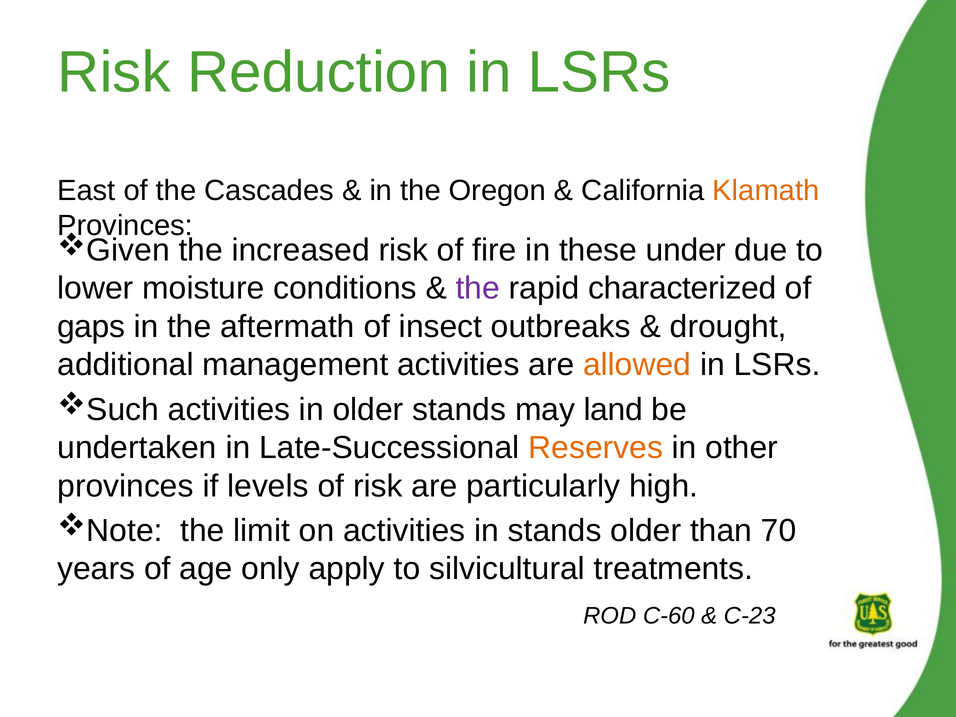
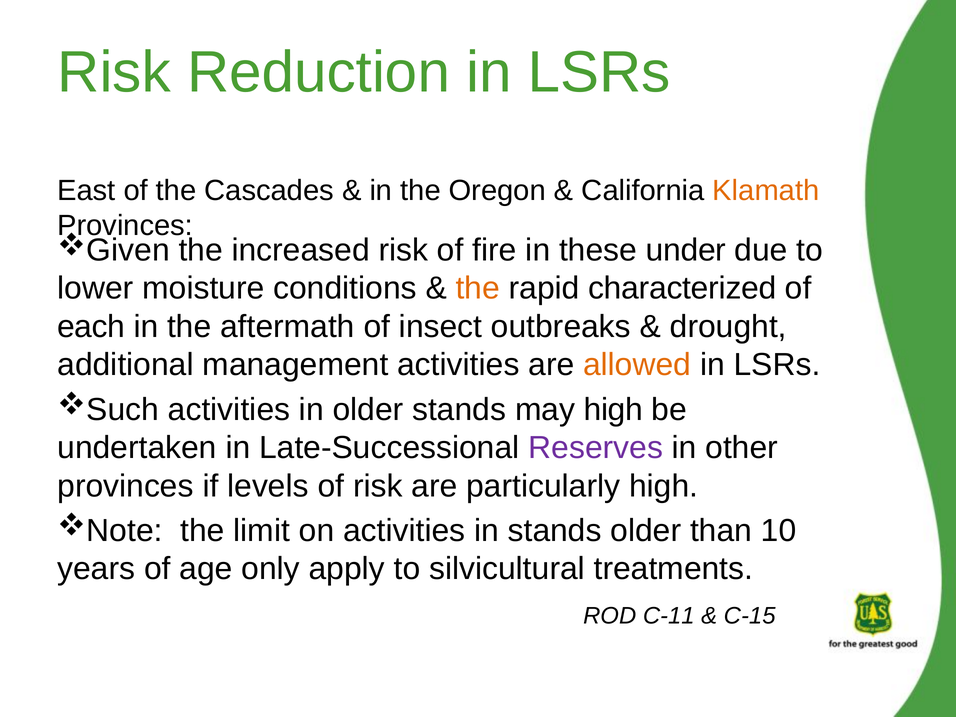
the at (478, 288) colour: purple -> orange
gaps: gaps -> each
may land: land -> high
Reserves colour: orange -> purple
70: 70 -> 10
C-60: C-60 -> C-11
C-23: C-23 -> C-15
